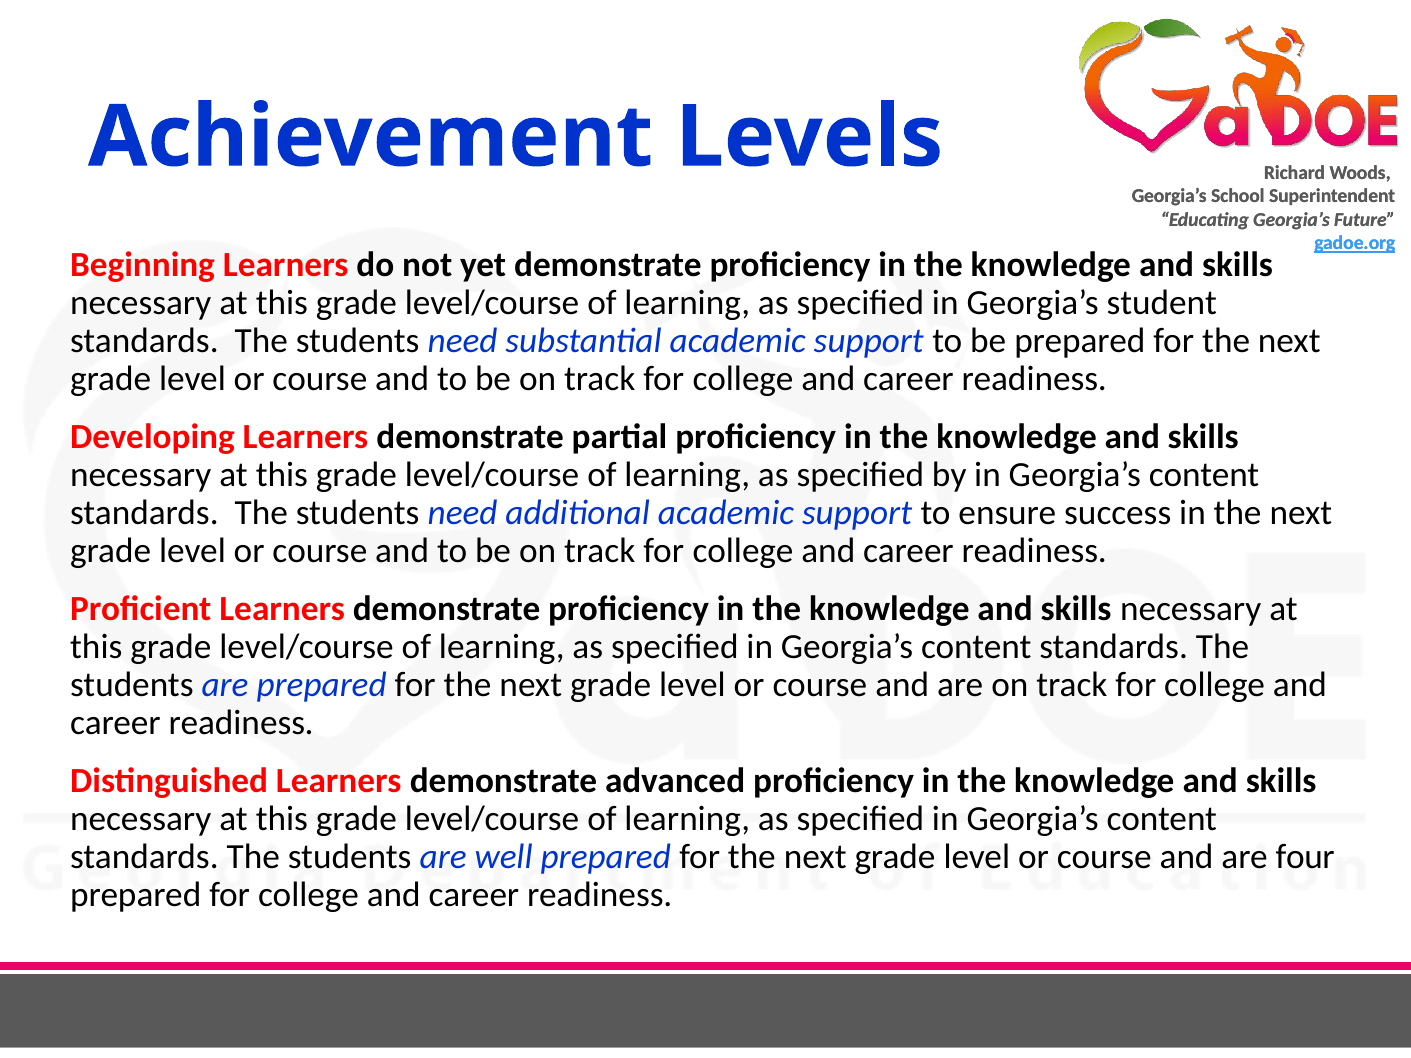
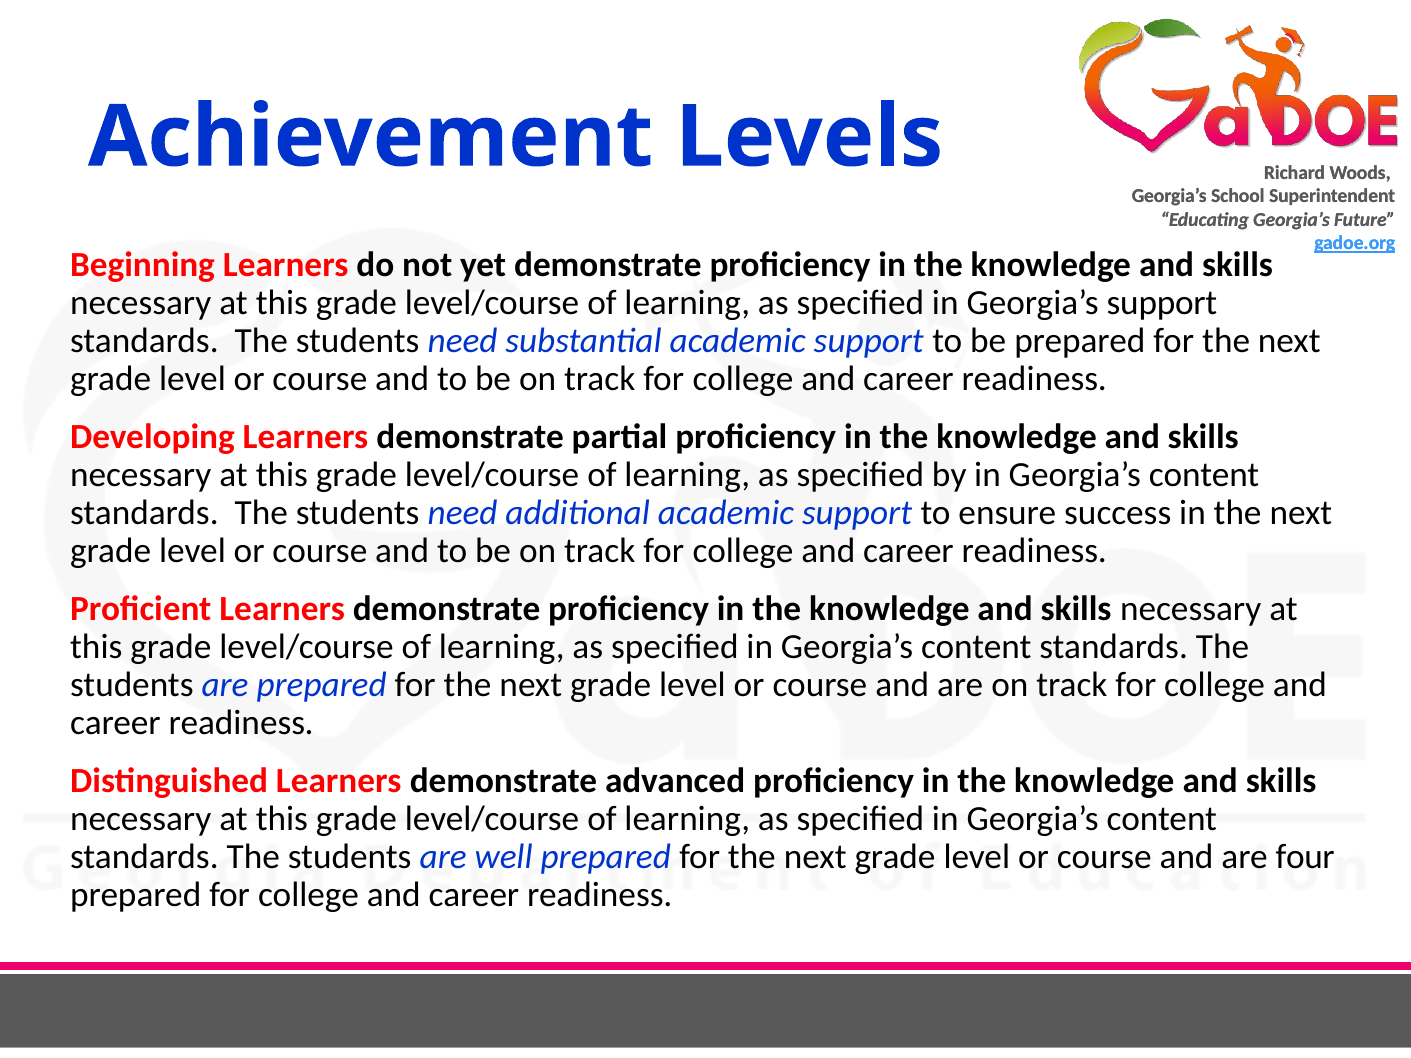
Georgia’s student: student -> support
